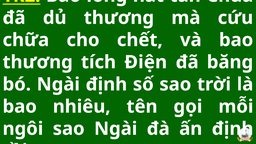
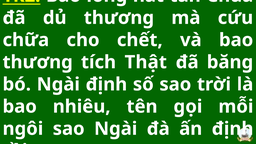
Điện: Điện -> Thật
